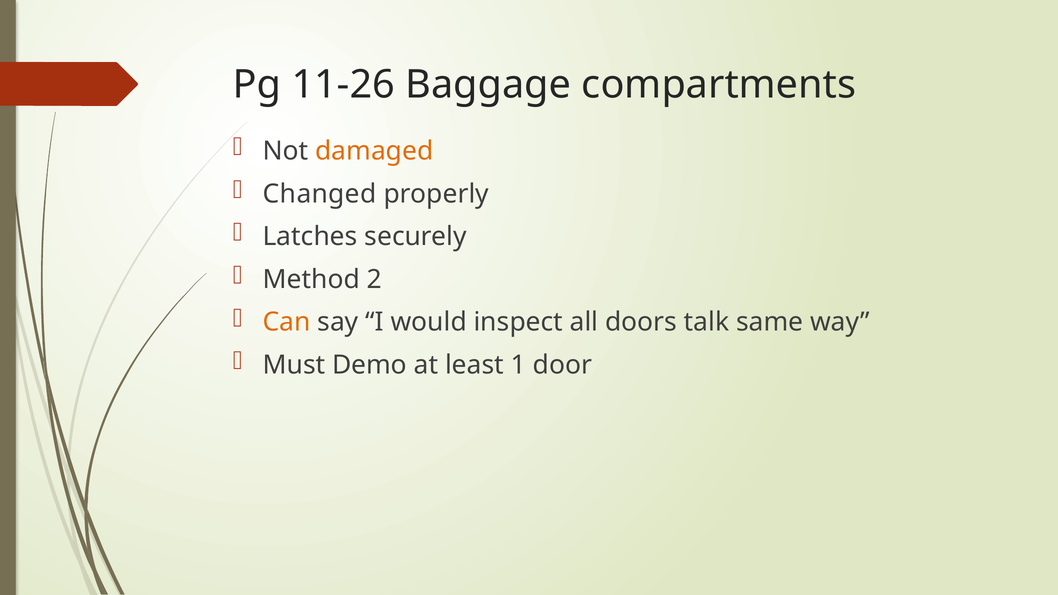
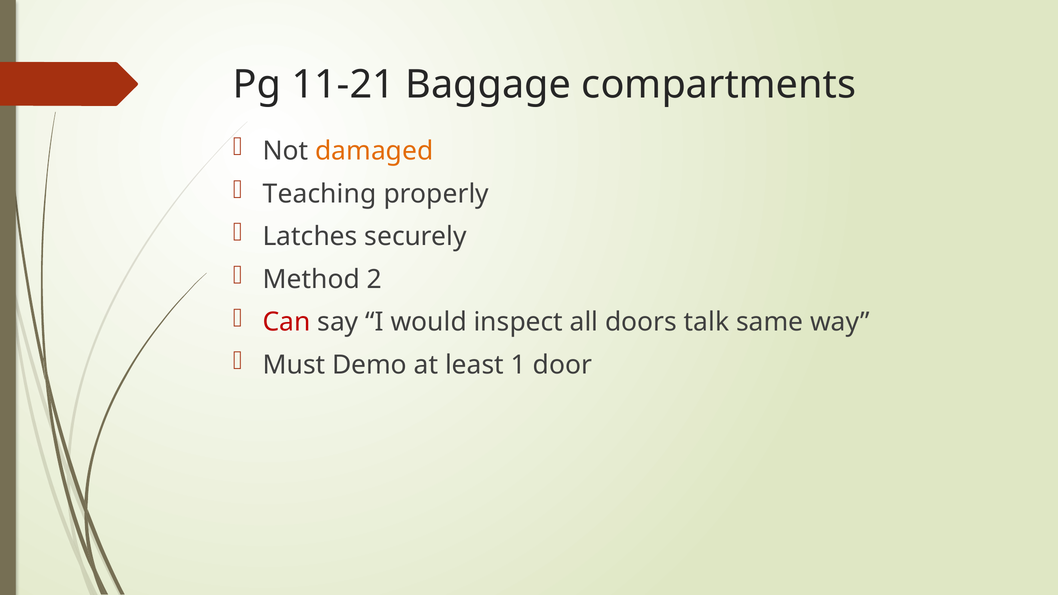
11-26: 11-26 -> 11-21
Changed: Changed -> Teaching
Can colour: orange -> red
